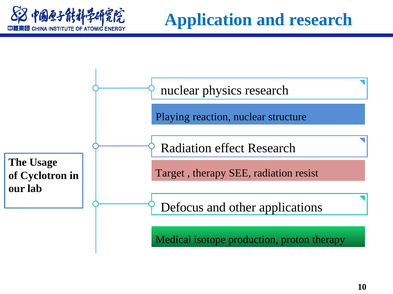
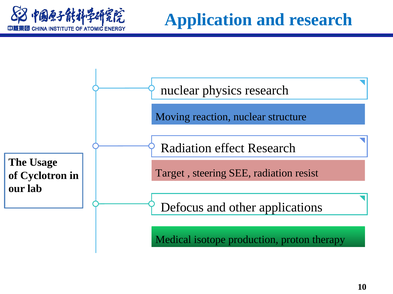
Playing: Playing -> Moving
therapy at (209, 174): therapy -> steering
